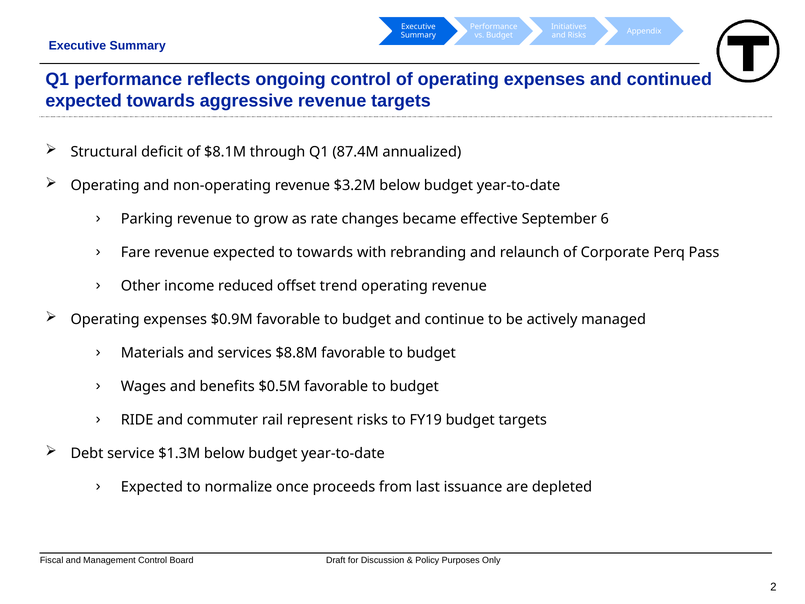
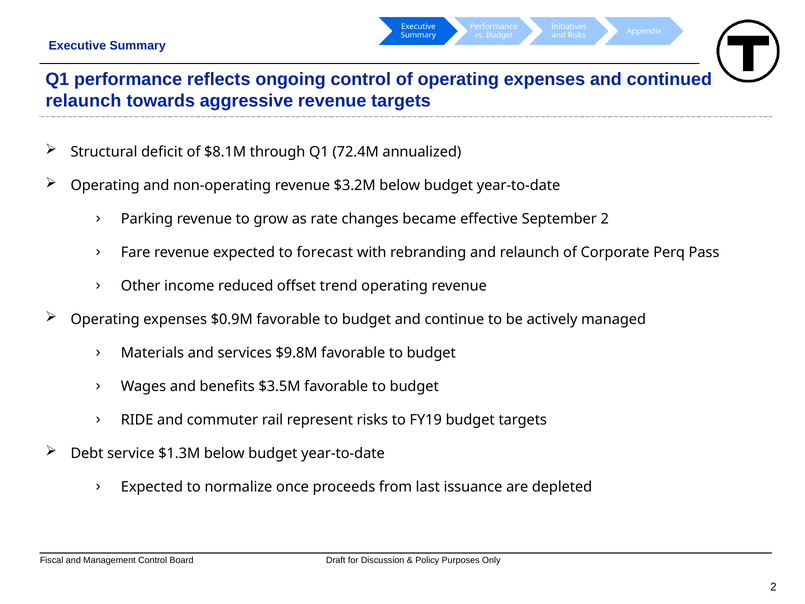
expected at (84, 101): expected -> relaunch
87.4M: 87.4M -> 72.4M
September 6: 6 -> 2
to towards: towards -> forecast
$8.8M: $8.8M -> $9.8M
$0.5M: $0.5M -> $3.5M
